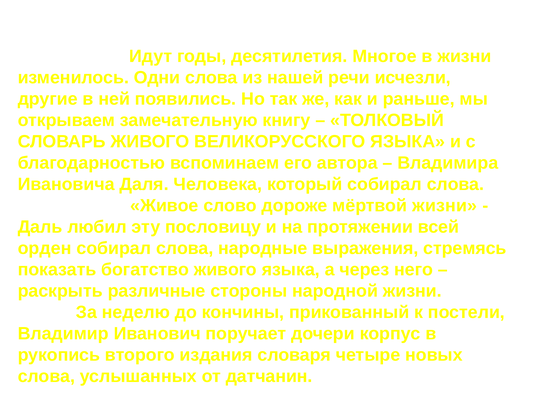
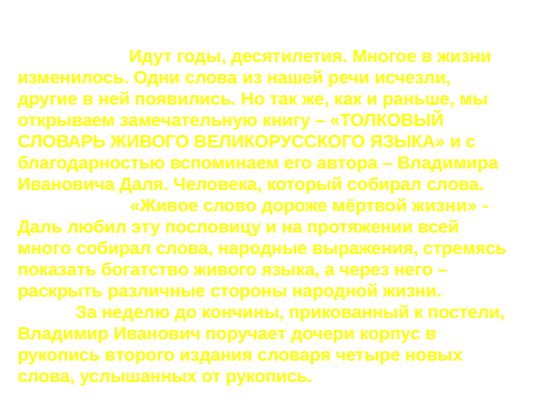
орден: орден -> много
от датчанин: датчанин -> рукопись
